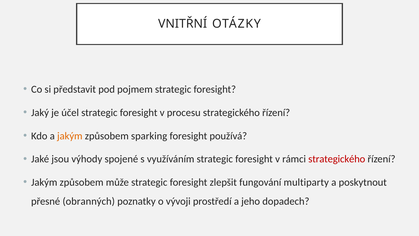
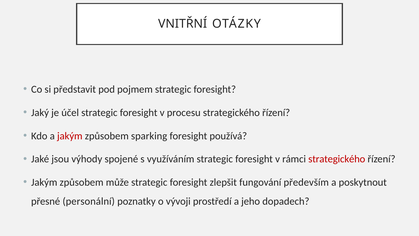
jakým at (70, 136) colour: orange -> red
multiparty: multiparty -> především
obranných: obranných -> personální
